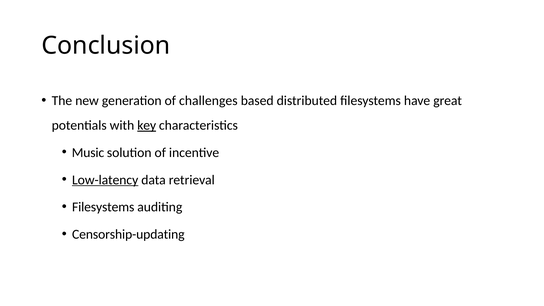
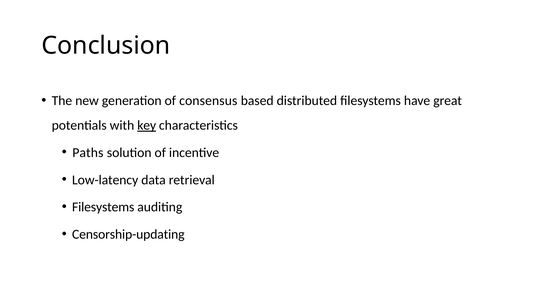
challenges: challenges -> consensus
Music: Music -> Paths
Low-latency underline: present -> none
